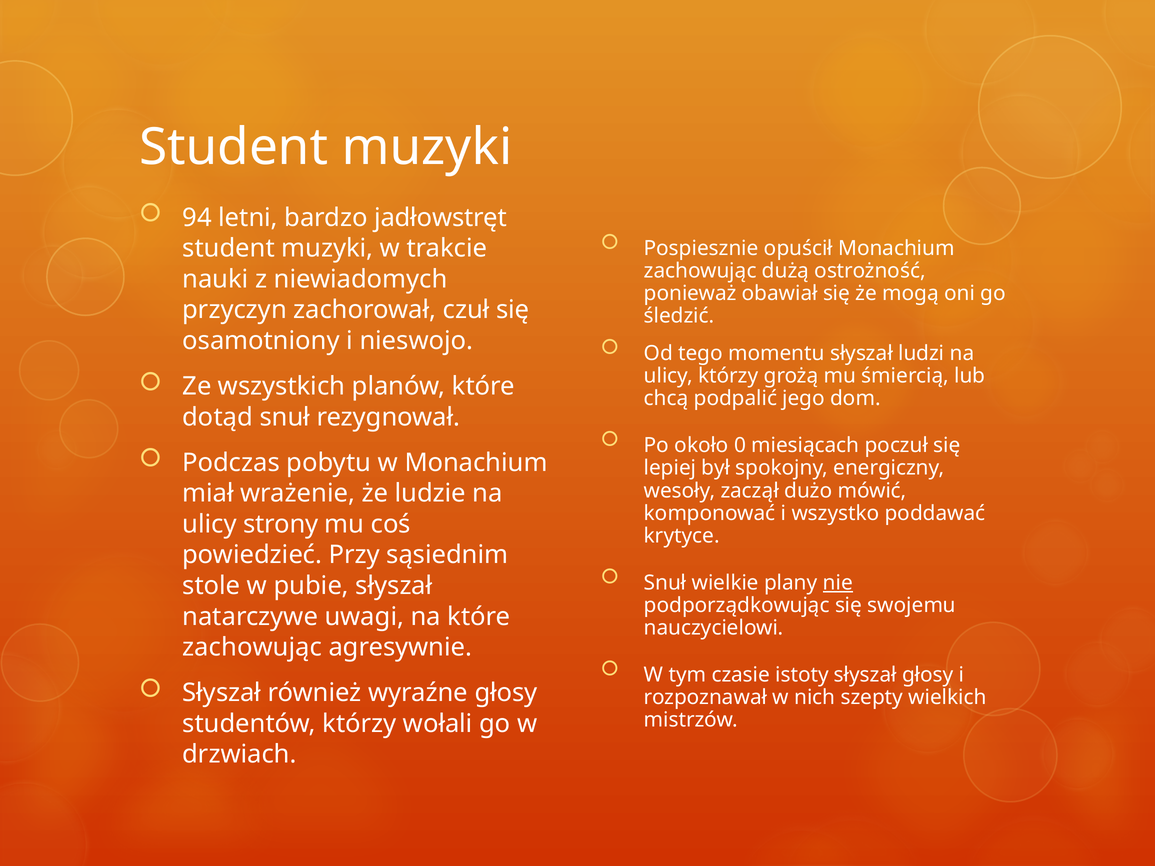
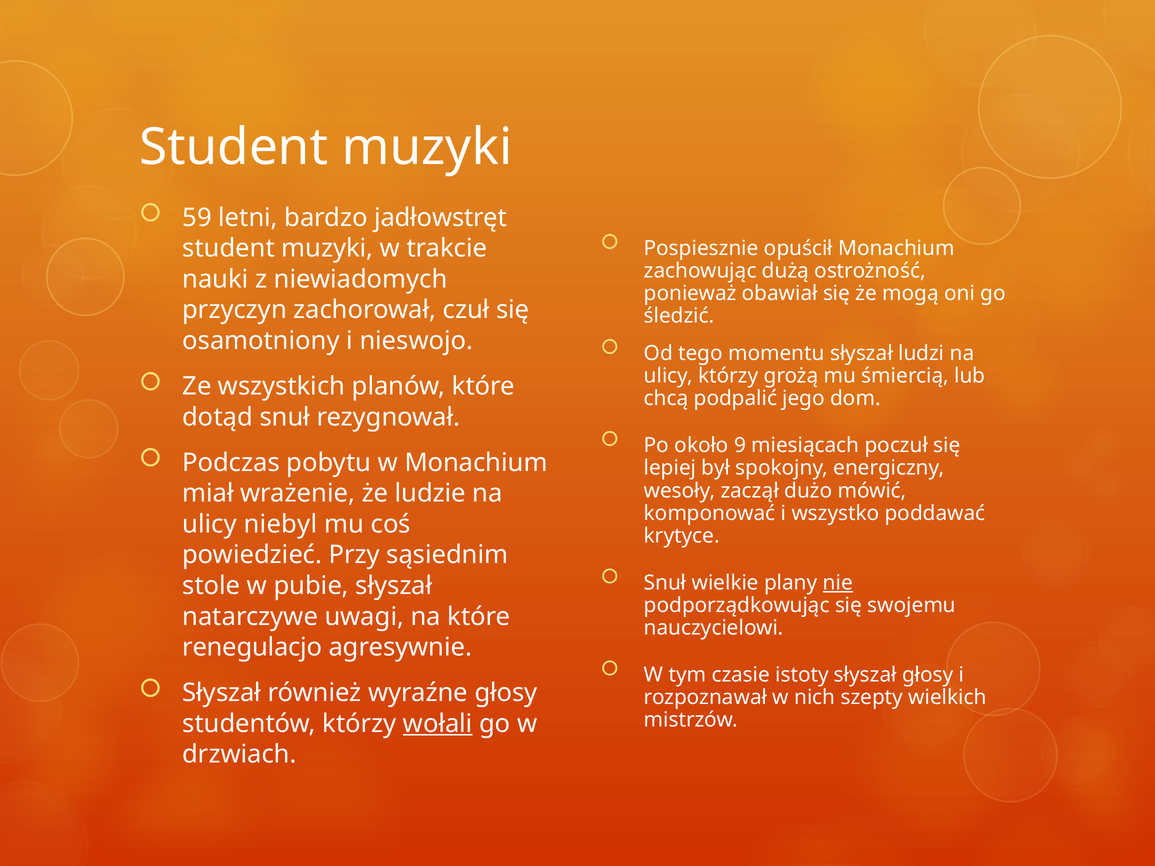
94: 94 -> 59
0: 0 -> 9
strony: strony -> niebyl
zachowując at (252, 648): zachowując -> renegulacjo
wołali underline: none -> present
